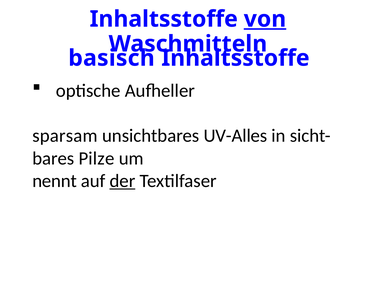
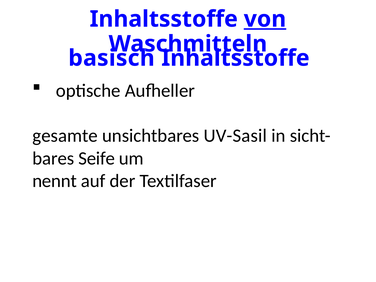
sparsam: sparsam -> gesamte
UV-Alles: UV-Alles -> UV-Sasil
Pilze: Pilze -> Seife
der underline: present -> none
